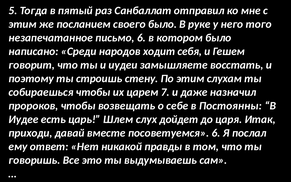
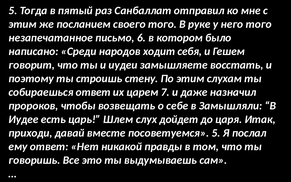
своего было: было -> того
собираешься чтобы: чтобы -> ответ
Постоянны: Постоянны -> Замышляли
посоветуемся 6: 6 -> 5
